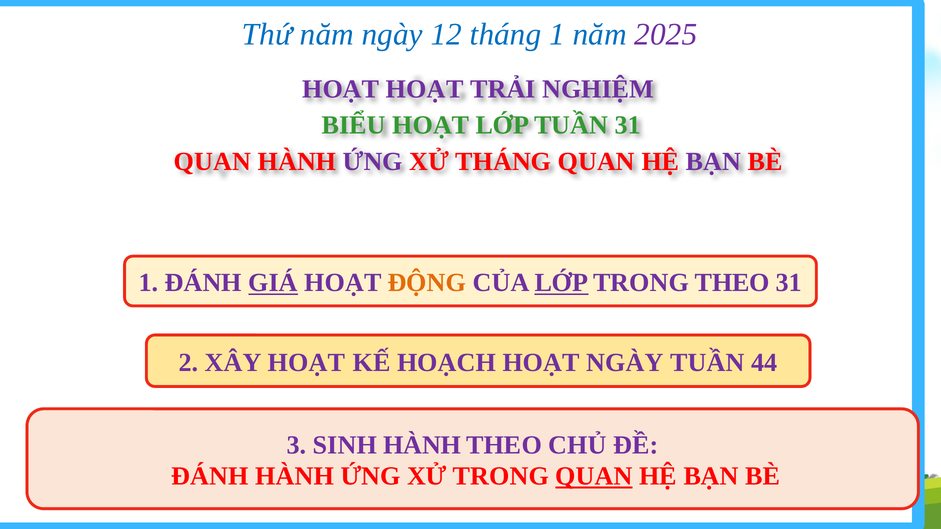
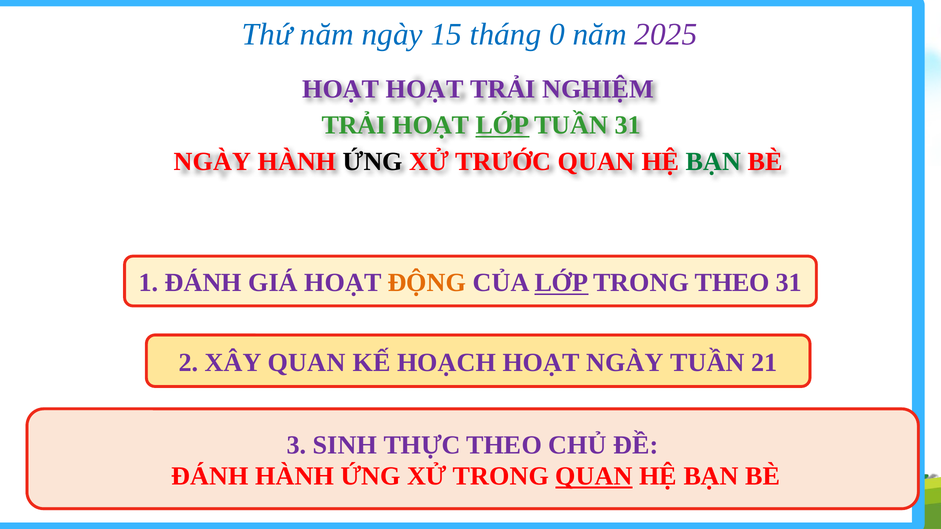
12: 12 -> 15
tháng 1: 1 -> 0
BIỂU at (354, 125): BIỂU -> TRẢI
LỚP at (502, 125) underline: none -> present
QUAN at (212, 161): QUAN -> NGÀY
ỨNG at (373, 161) colour: purple -> black
XỬ THÁNG: THÁNG -> TRƯỚC
BẠN at (713, 161) colour: purple -> green
GIÁ underline: present -> none
XÂY HOẠT: HOẠT -> QUAN
44: 44 -> 21
SINH HÀNH: HÀNH -> THỰC
